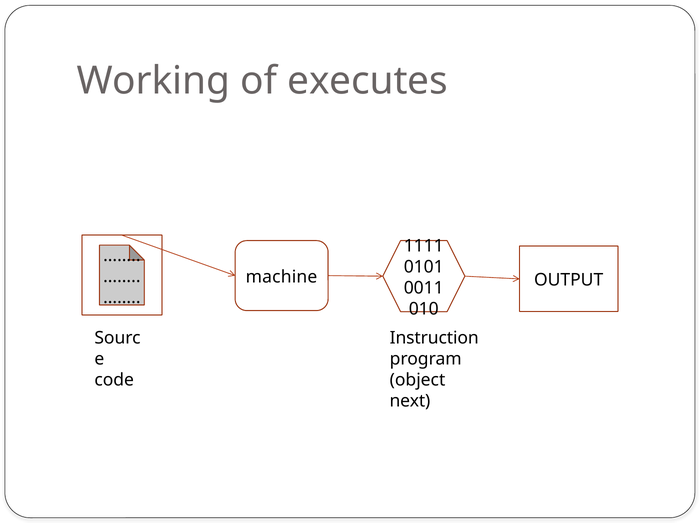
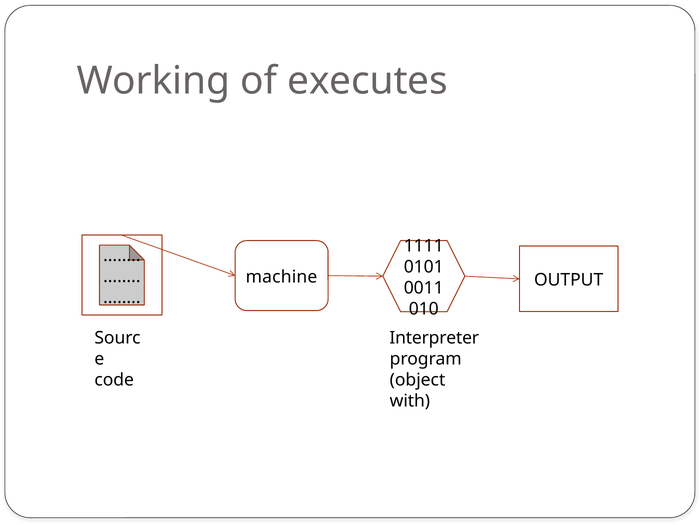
Instruction: Instruction -> Interpreter
next: next -> with
